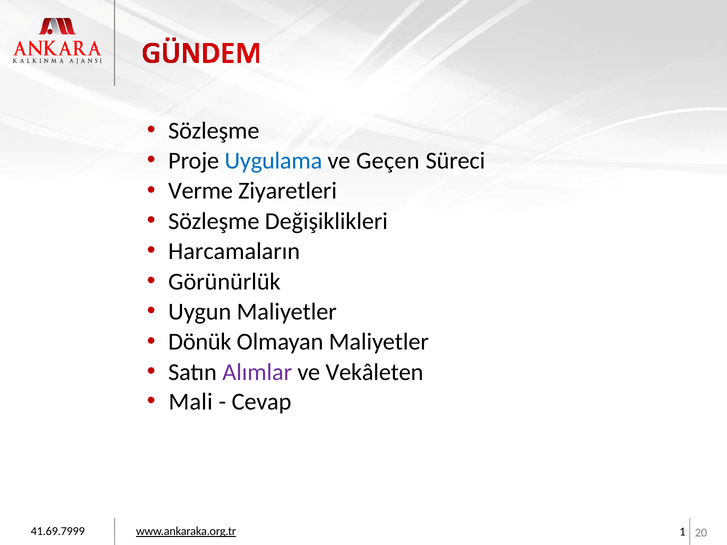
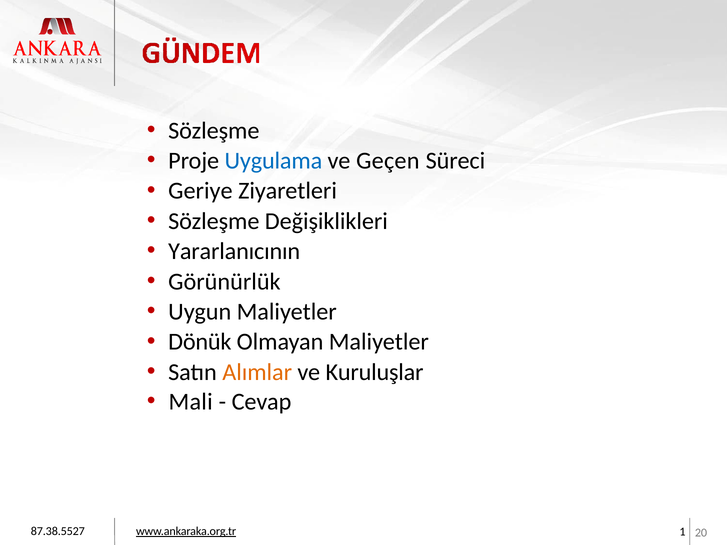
Verme: Verme -> Geriye
Harcamaların: Harcamaların -> Yararlanıcının
Alımlar colour: purple -> orange
Vekâleten: Vekâleten -> Kuruluşlar
41.69.7999: 41.69.7999 -> 87.38.5527
